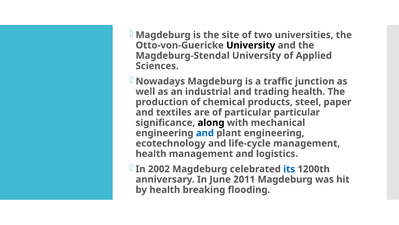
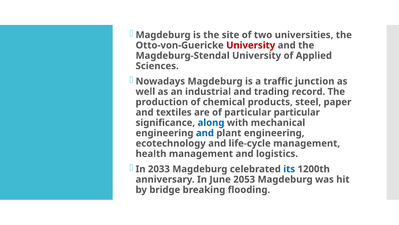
University at (251, 45) colour: black -> red
trading health: health -> record
along colour: black -> blue
2002: 2002 -> 2033
2011: 2011 -> 2053
by health: health -> bridge
